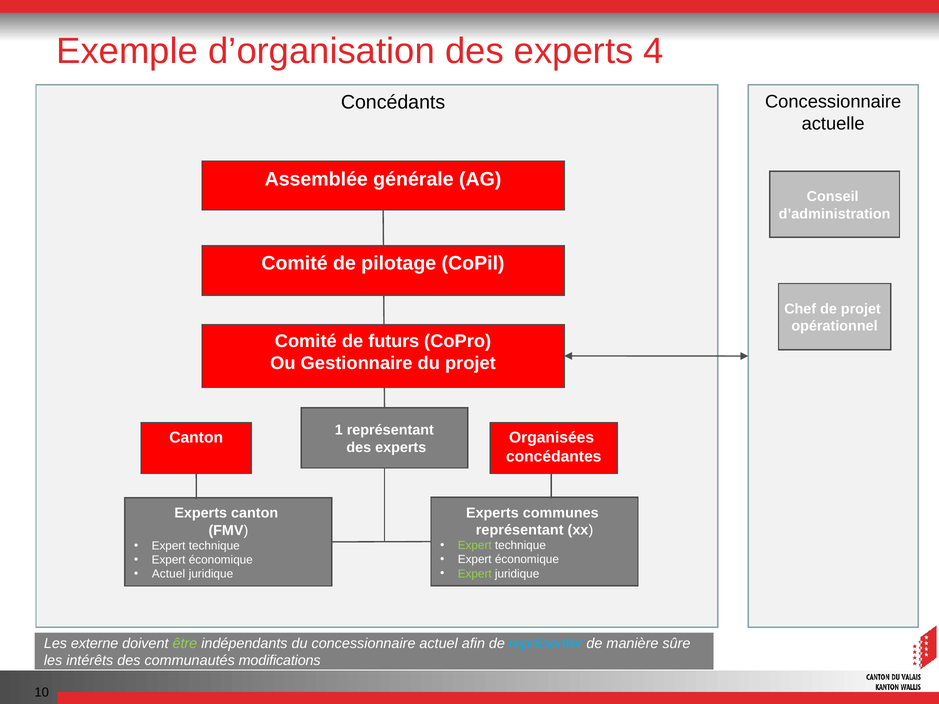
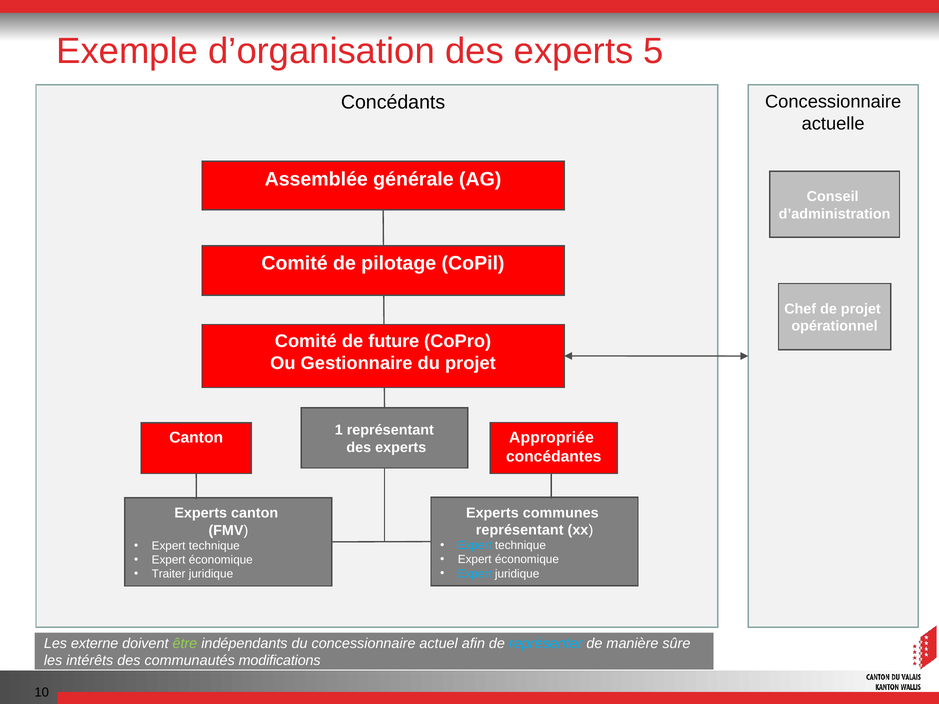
4: 4 -> 5
futurs: futurs -> future
Organisées: Organisées -> Appropriée
Expert at (475, 546) colour: light green -> light blue
Expert at (475, 574) colour: light green -> light blue
Actuel at (169, 574): Actuel -> Traiter
